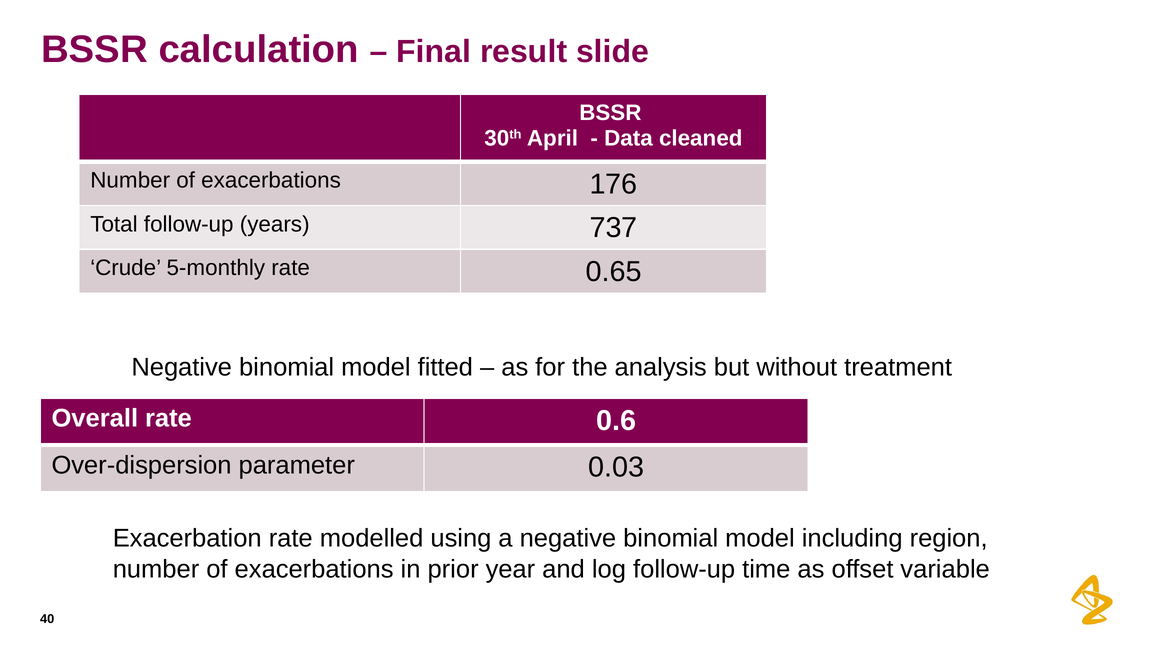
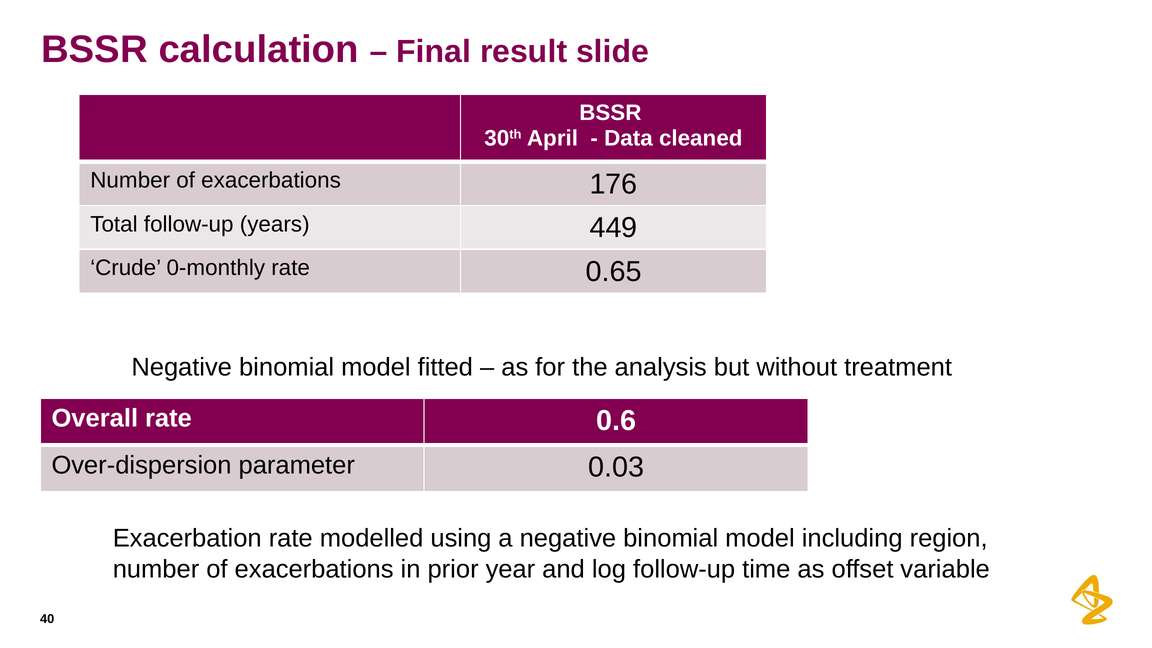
737: 737 -> 449
5-monthly: 5-monthly -> 0-monthly
